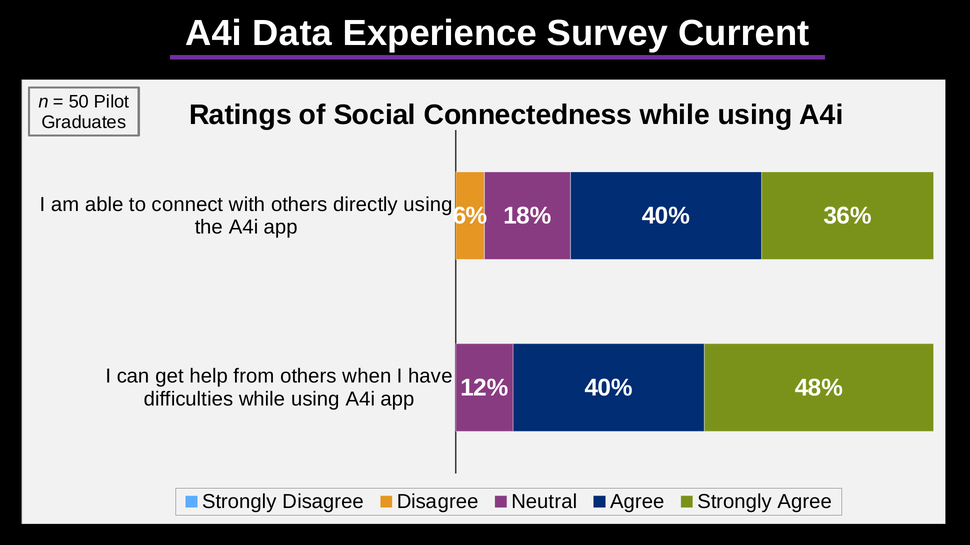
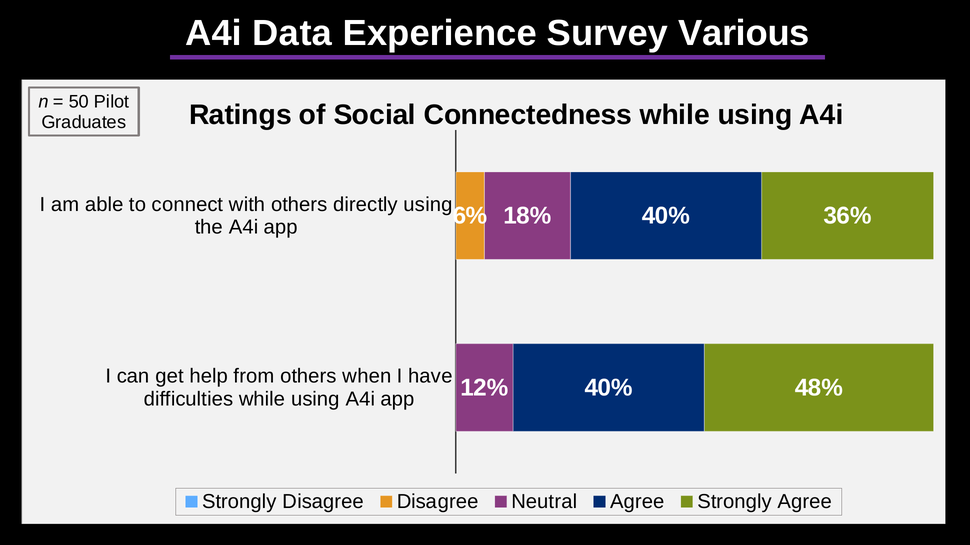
Current: Current -> Various
